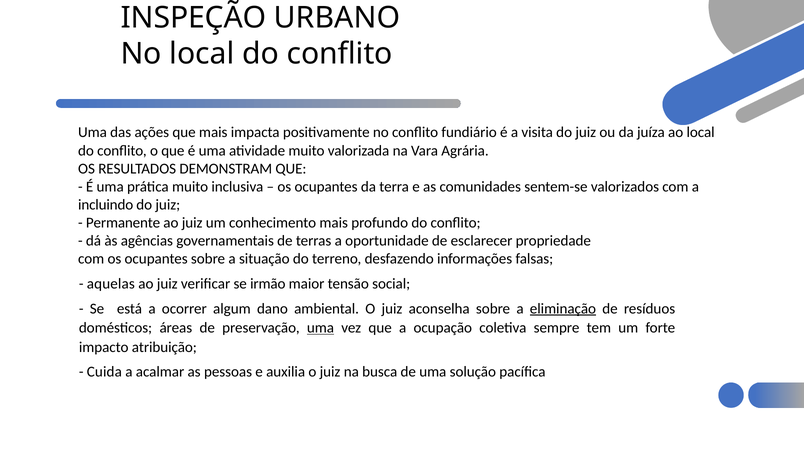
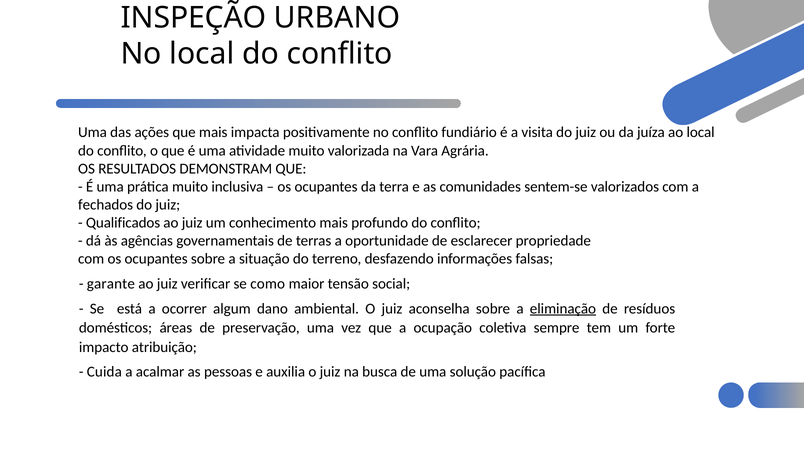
incluindo: incluindo -> fechados
Permanente: Permanente -> Qualificados
aquelas: aquelas -> garante
irmão: irmão -> como
uma at (320, 328) underline: present -> none
